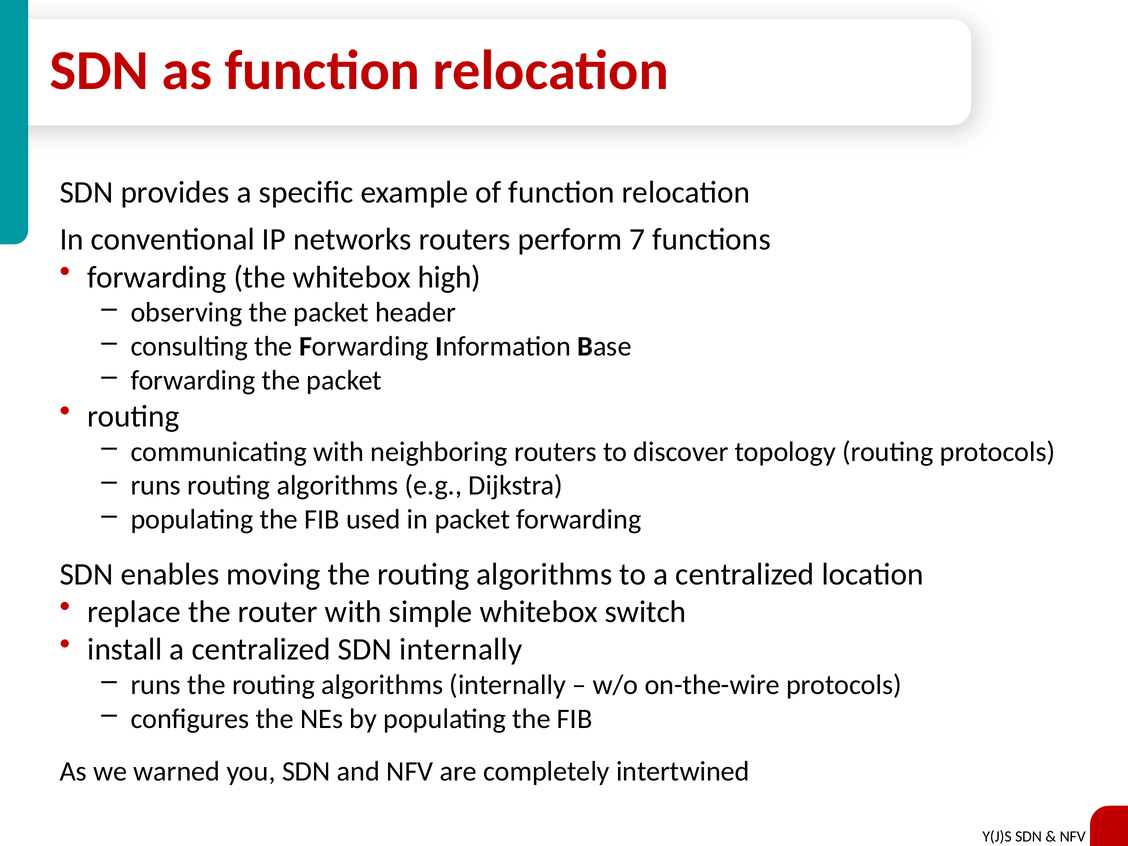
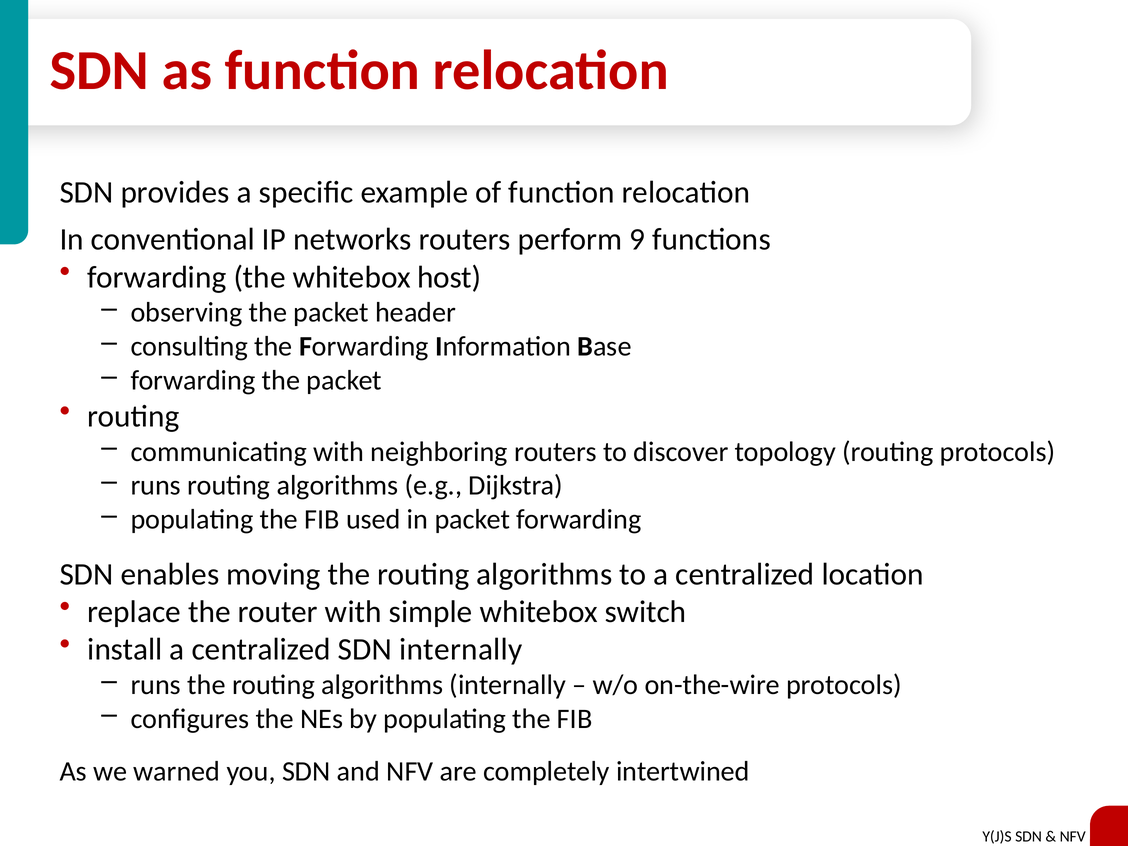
7: 7 -> 9
high: high -> host
